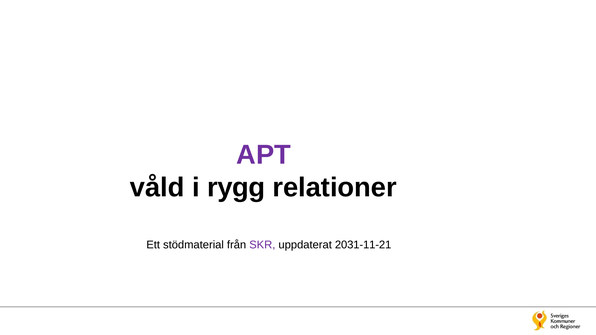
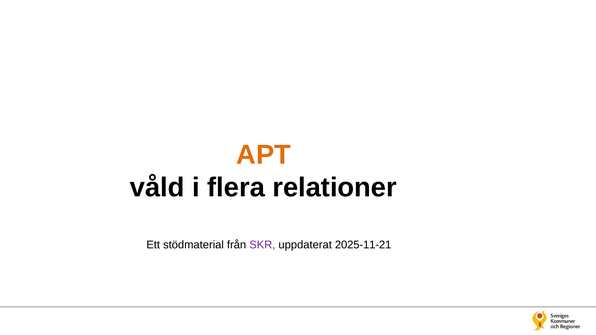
APT colour: purple -> orange
rygg: rygg -> flera
2031-11-21: 2031-11-21 -> 2025-11-21
